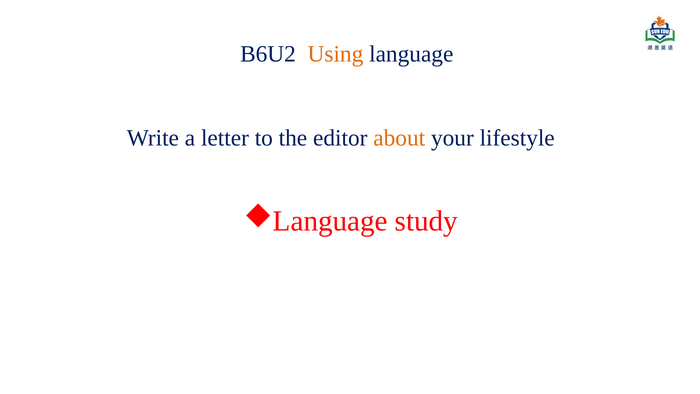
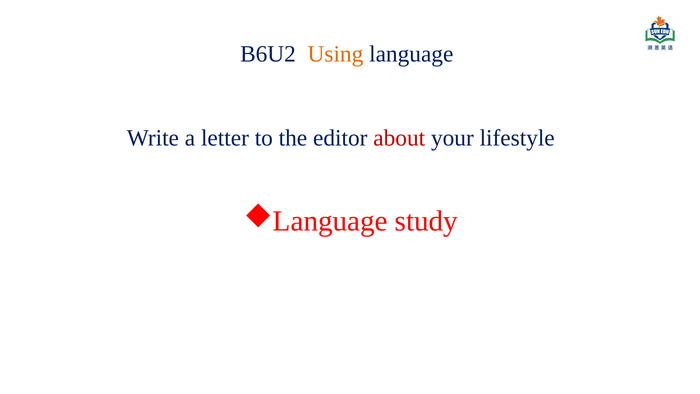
about colour: orange -> red
